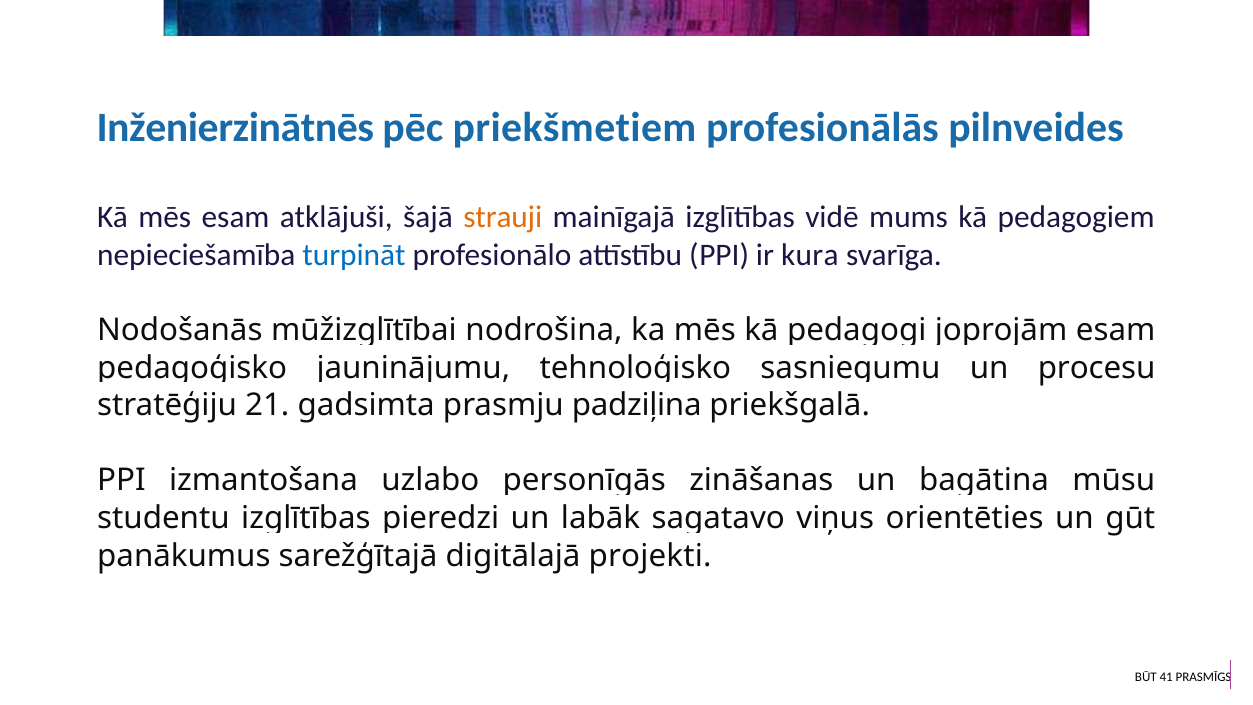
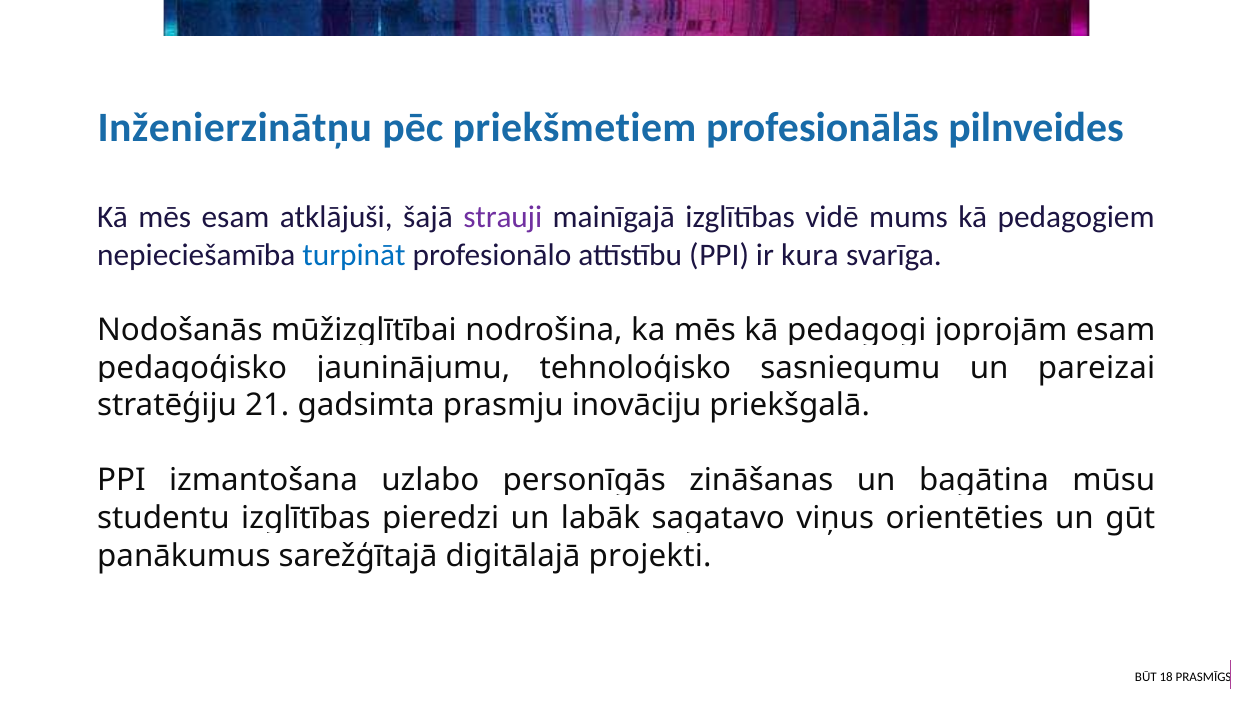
Inženierzinātnēs: Inženierzinātnēs -> Inženierzinātņu
strauji colour: orange -> purple
procesu: procesu -> pareizai
padziļina: padziļina -> inovāciju
41: 41 -> 18
